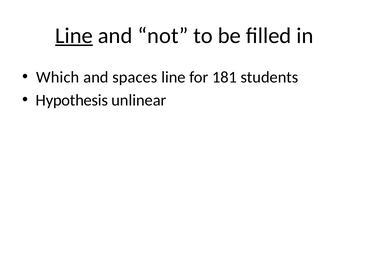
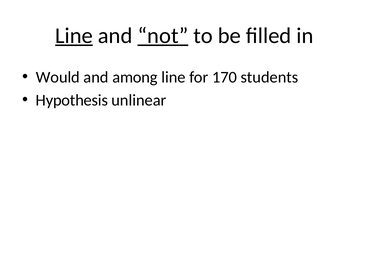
not underline: none -> present
Which: Which -> Would
spaces: spaces -> among
181: 181 -> 170
